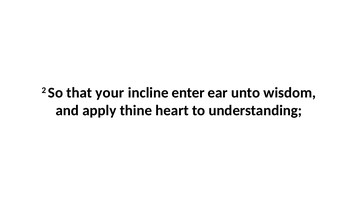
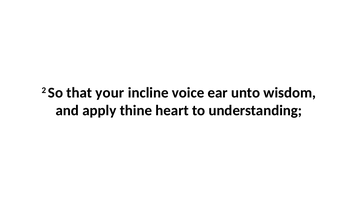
enter: enter -> voice
